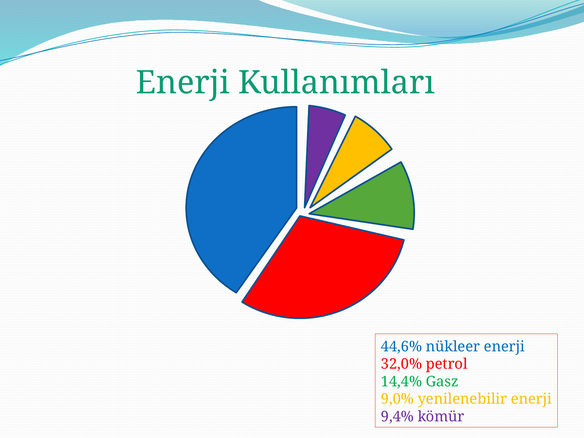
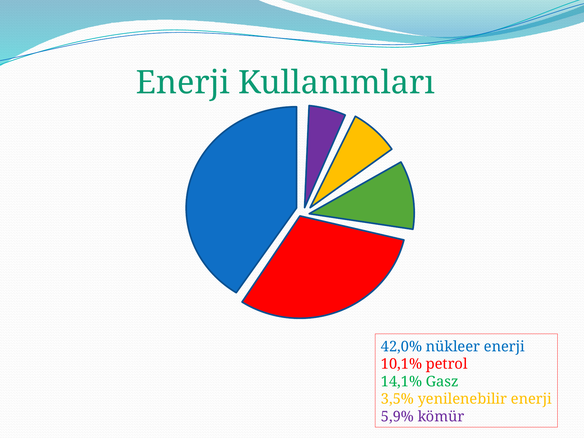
44,6%: 44,6% -> 42,0%
32,0%: 32,0% -> 10,1%
14,4%: 14,4% -> 14,1%
9,0%: 9,0% -> 3,5%
9,4%: 9,4% -> 5,9%
